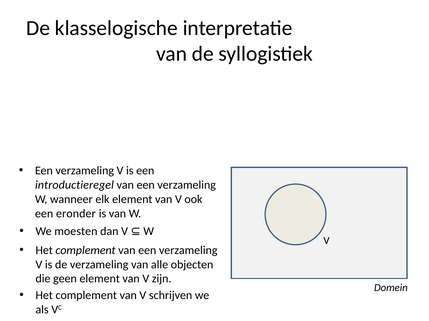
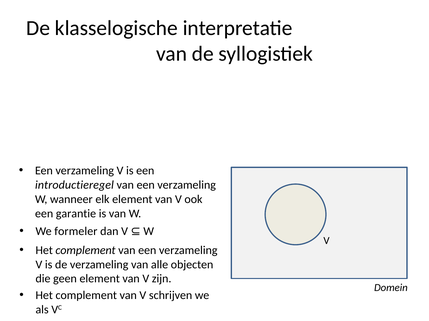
eronder: eronder -> garantie
moesten: moesten -> formeler
